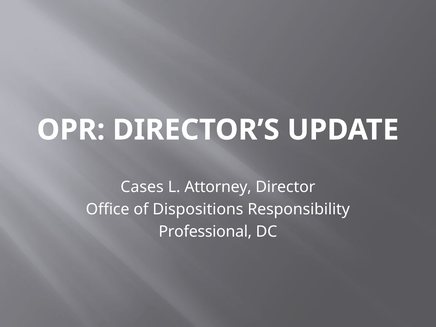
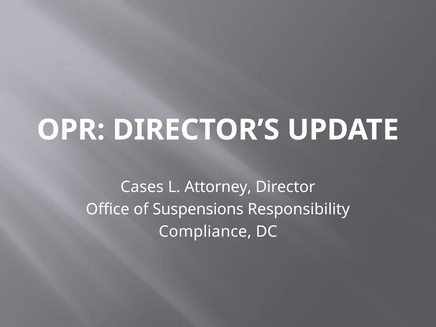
Dispositions: Dispositions -> Suspensions
Professional: Professional -> Compliance
